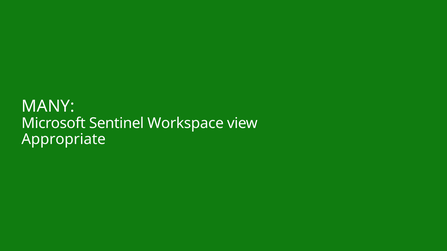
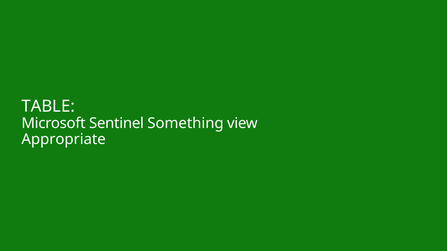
MANY: MANY -> TABLE
Workspace: Workspace -> Something
